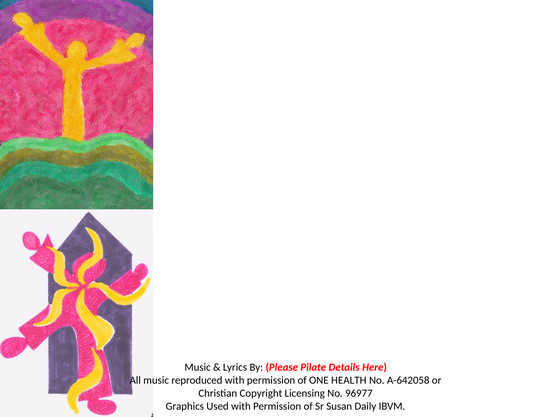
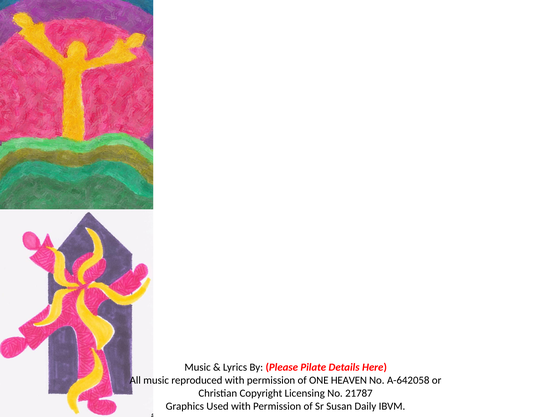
HEALTH: HEALTH -> HEAVEN
96977: 96977 -> 21787
